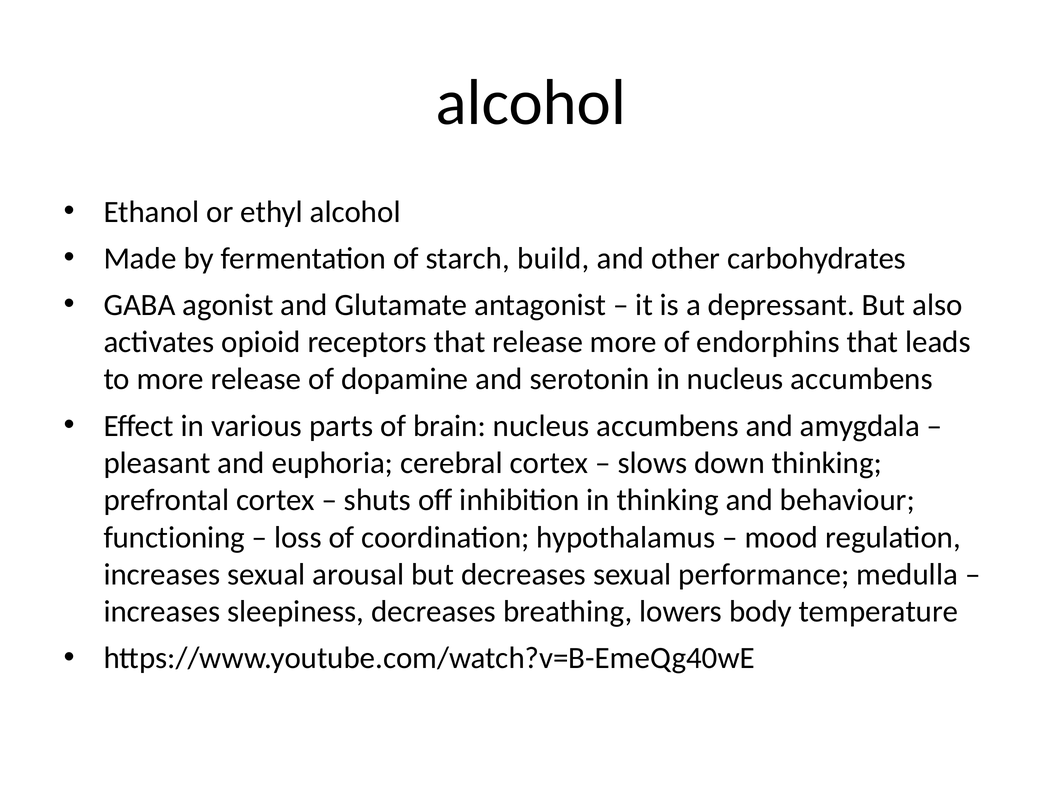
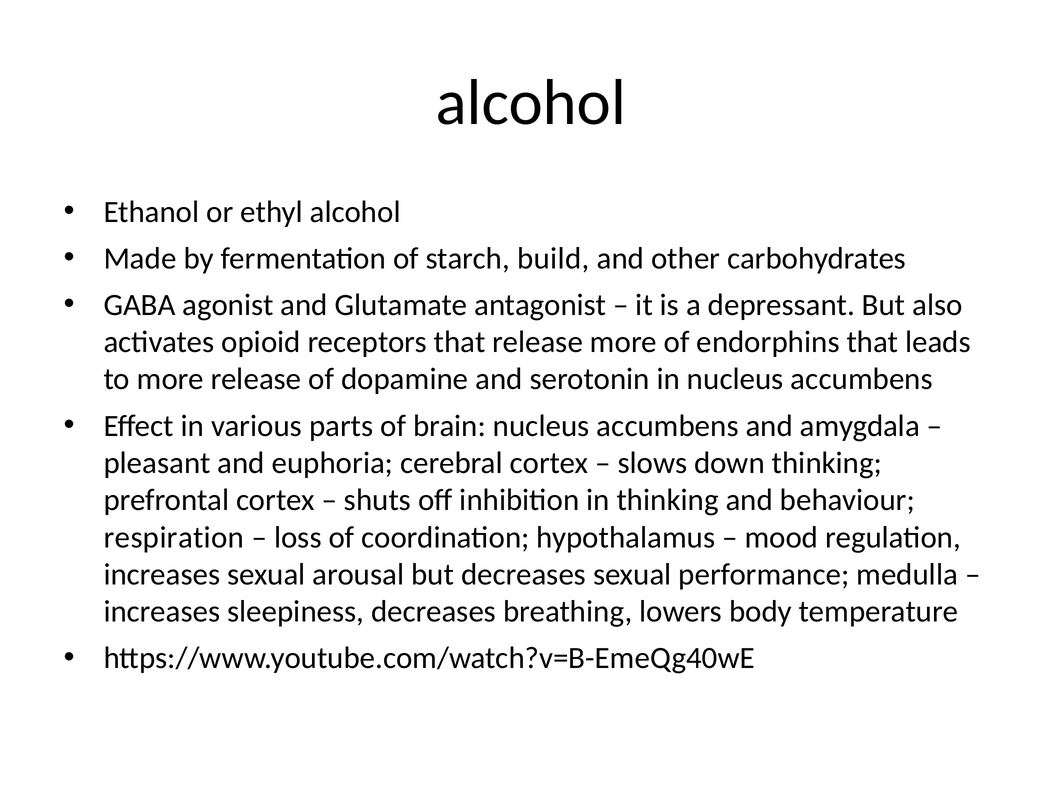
functioning: functioning -> respiration
